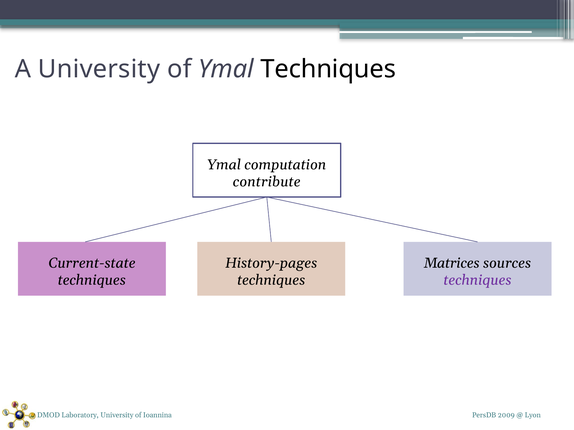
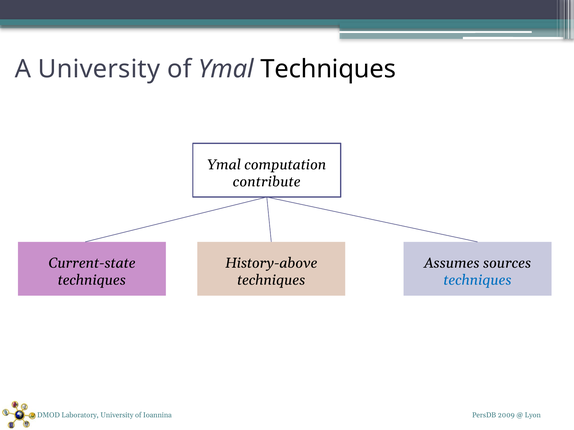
History-pages: History-pages -> History-above
Matrices: Matrices -> Assumes
techniques at (478, 281) colour: purple -> blue
